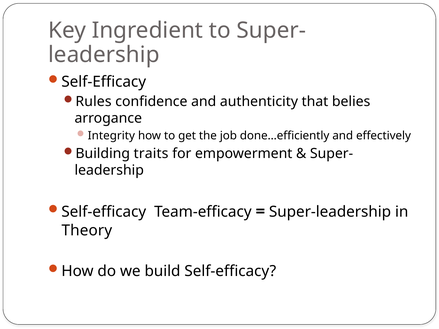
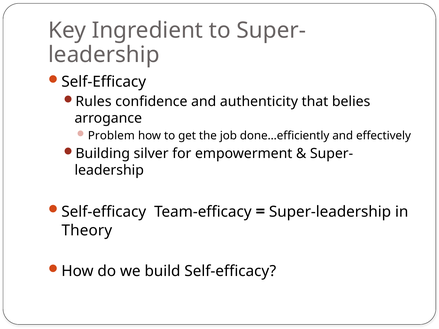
Integrity: Integrity -> Problem
traits: traits -> silver
